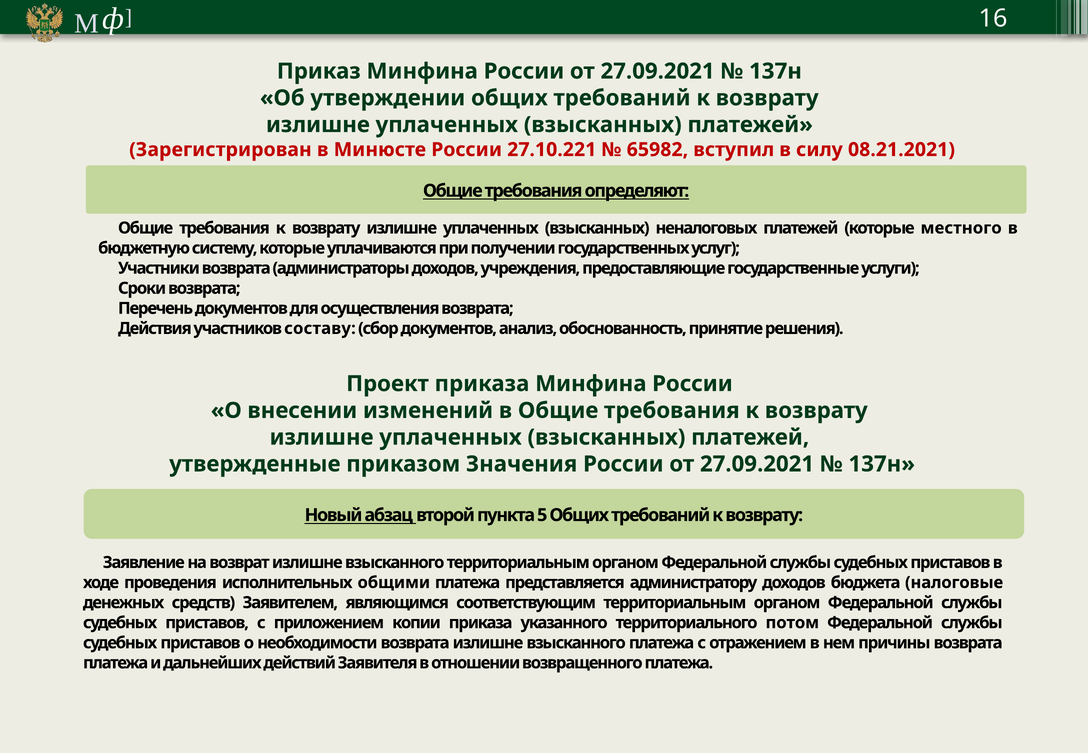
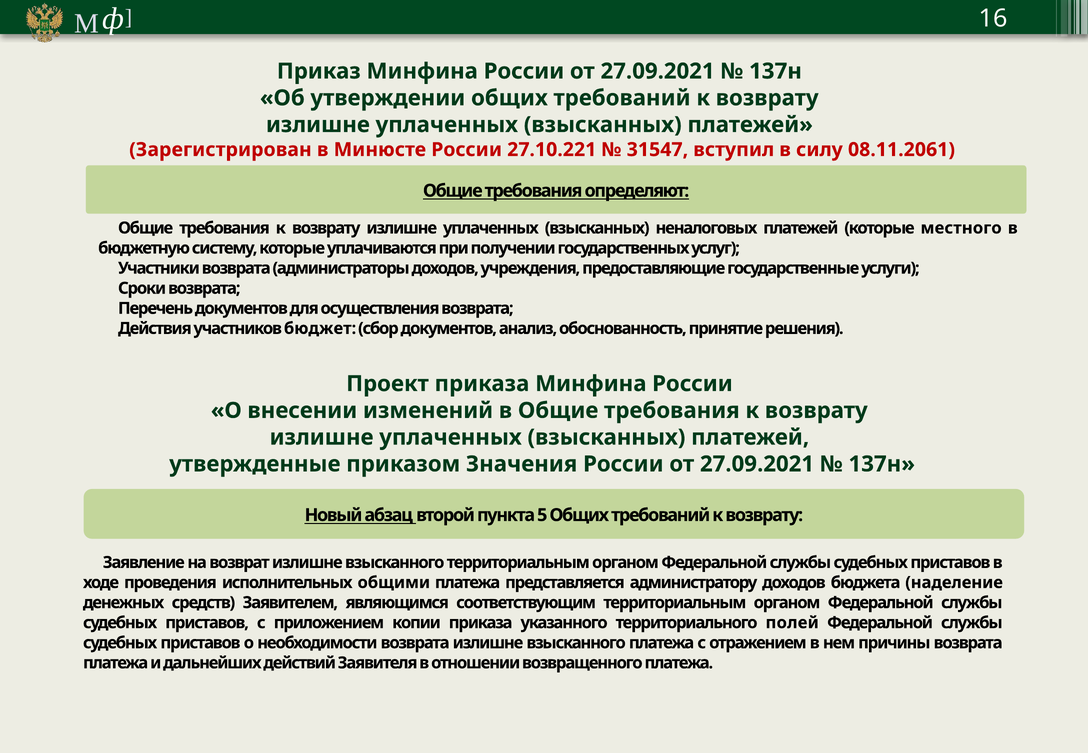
65982: 65982 -> 31547
08.21.2021: 08.21.2021 -> 08.11.2061
составу: составу -> бюджет
налоговые: налоговые -> наделение
потом: потом -> полей
